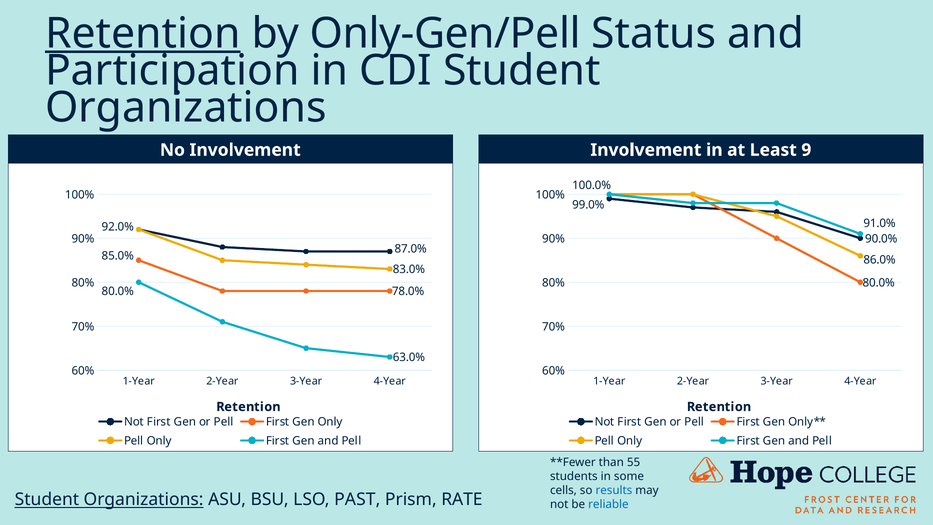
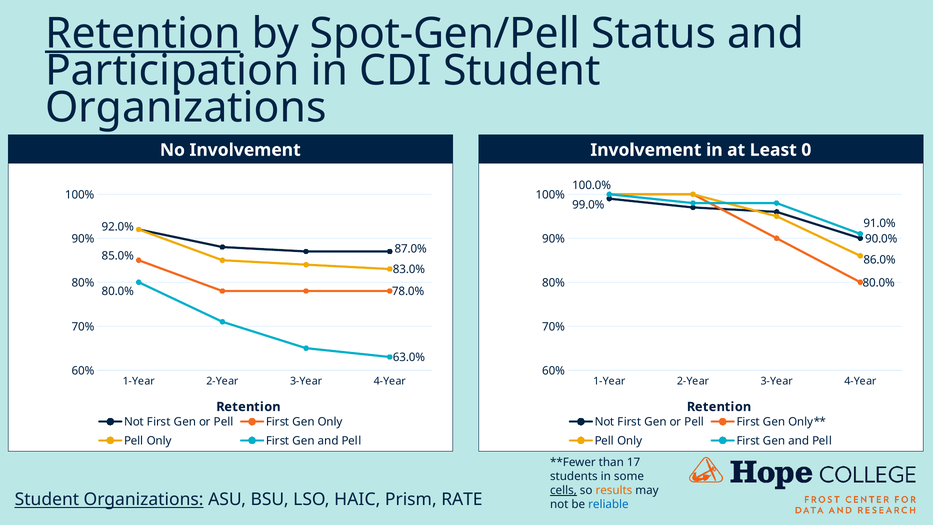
Only-Gen/Pell: Only-Gen/Pell -> Spot-Gen/Pell
9: 9 -> 0
55: 55 -> 17
cells underline: none -> present
results colour: blue -> orange
PAST: PAST -> HAIC
